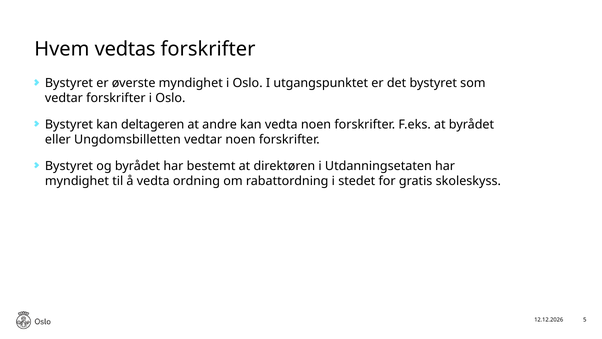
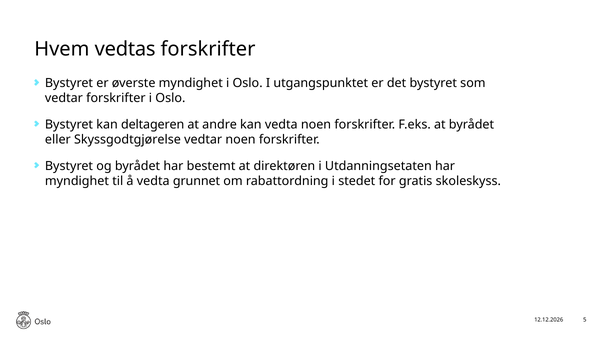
Ungdomsbilletten: Ungdomsbilletten -> Skyssgodtgjørelse
ordning: ordning -> grunnet
